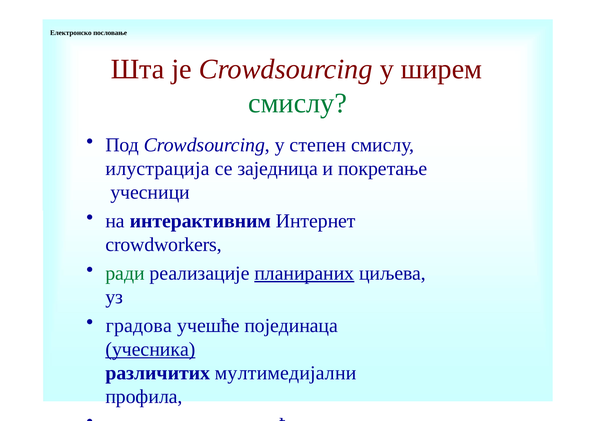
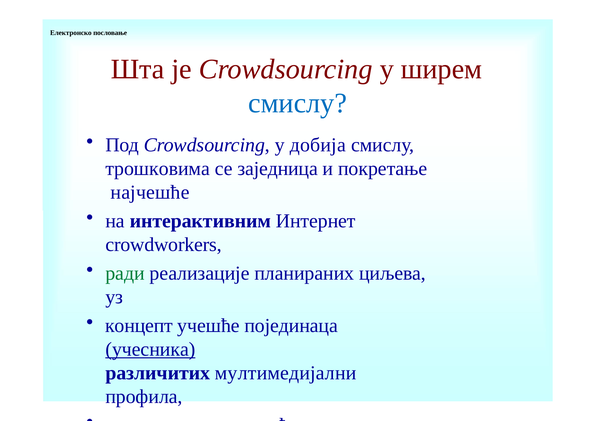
смислу at (298, 103) colour: green -> blue
степен: степен -> добија
илустрација: илустрација -> трошковима
учесници: учесници -> најчешће
планираних underline: present -> none
градова: градова -> концепт
